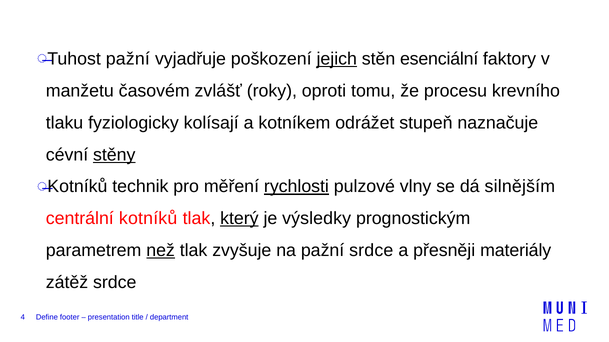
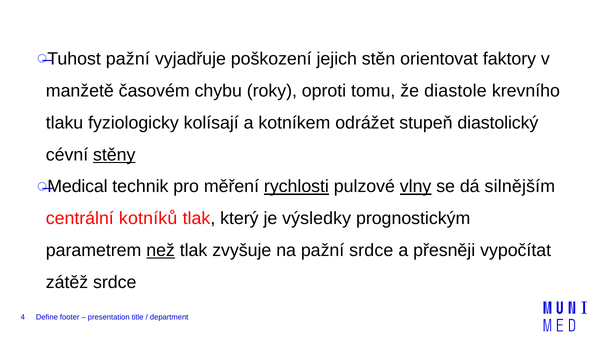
jejich underline: present -> none
esenciální: esenciální -> orientovat
manžetu: manžetu -> manžetě
zvlášť: zvlášť -> chybu
procesu: procesu -> diastole
naznačuje: naznačuje -> diastolický
Kotníků at (77, 187): Kotníků -> Medical
vlny underline: none -> present
který underline: present -> none
materiály: materiály -> vypočítat
